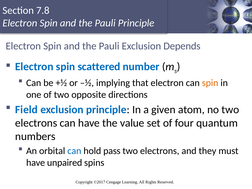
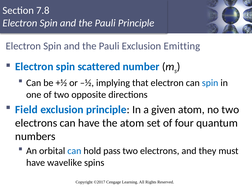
Depends: Depends -> Emitting
spin at (210, 83) colour: orange -> blue
the value: value -> atom
unpaired: unpaired -> wavelike
